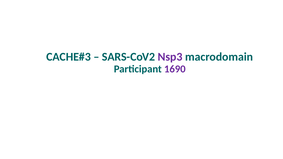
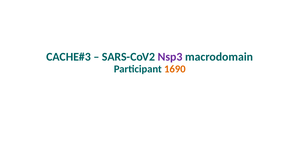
1690 colour: purple -> orange
